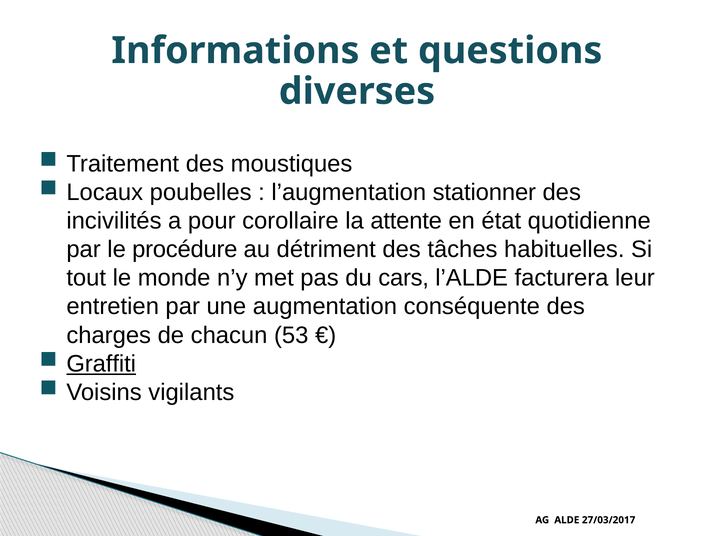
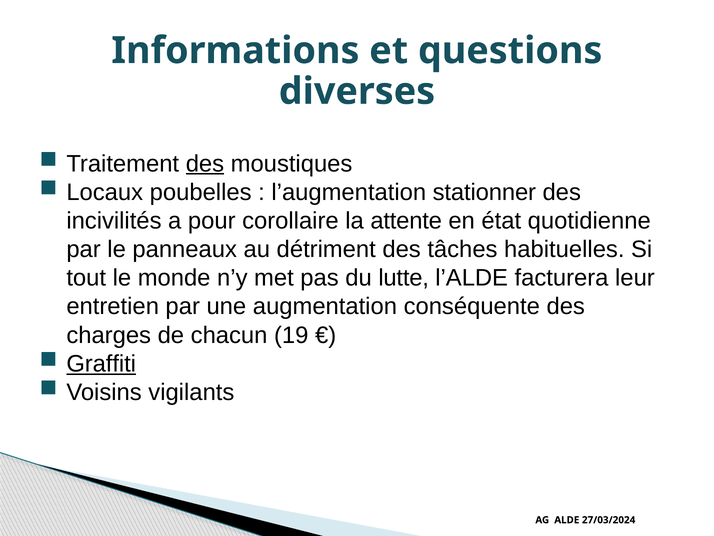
des at (205, 164) underline: none -> present
procédure: procédure -> panneaux
cars: cars -> lutte
53: 53 -> 19
27/03/2017: 27/03/2017 -> 27/03/2024
